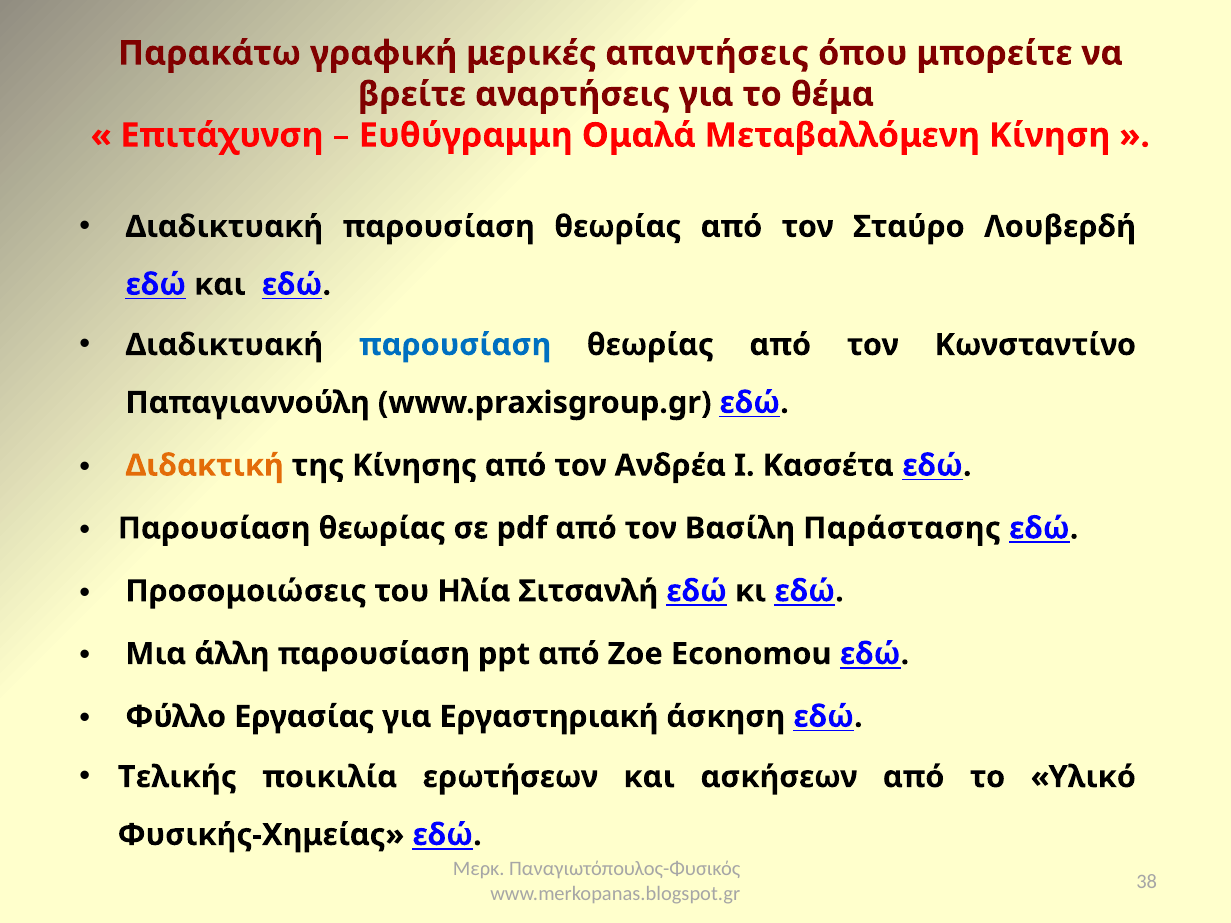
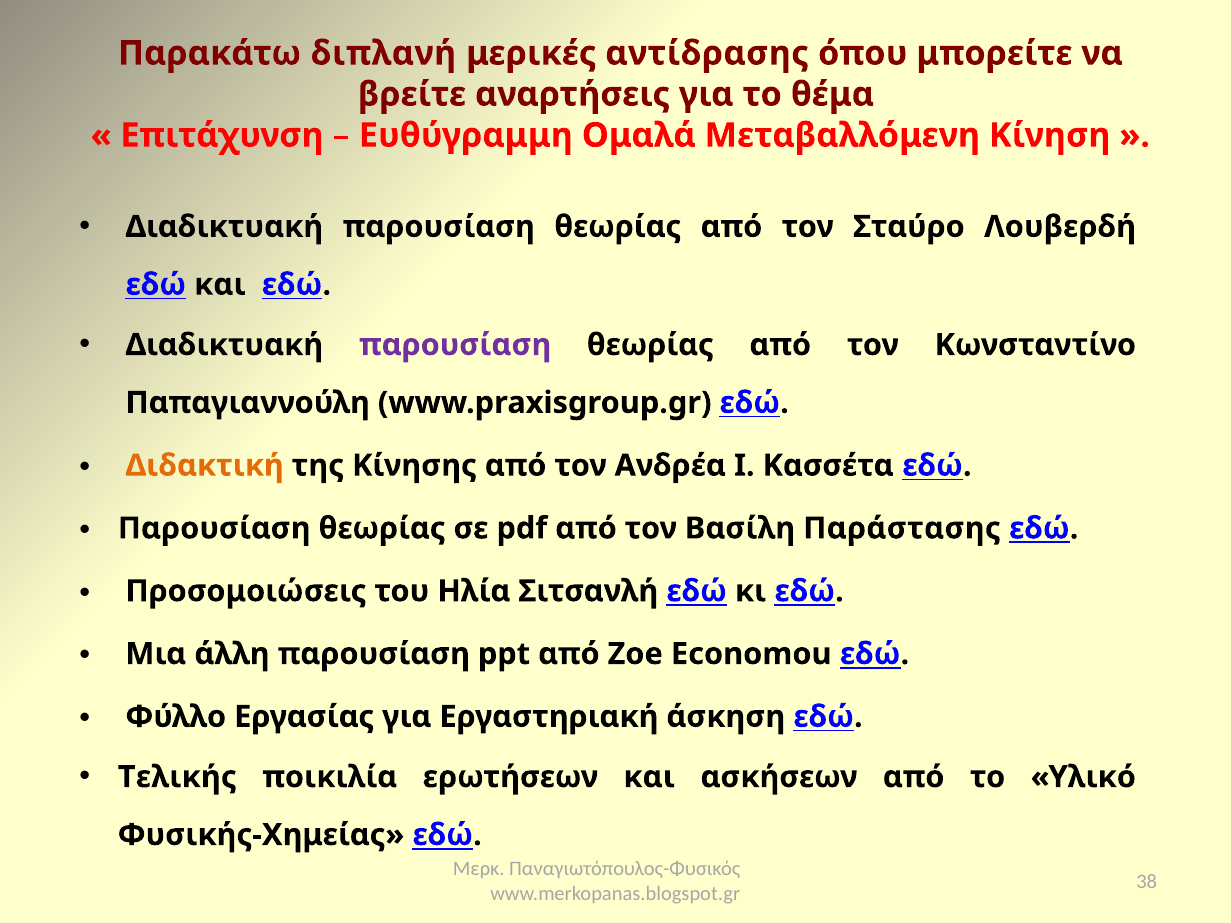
γραφική: γραφική -> διπλανή
απαντήσεις: απαντήσεις -> αντίδρασης
παρουσίαση at (455, 345) colour: blue -> purple
